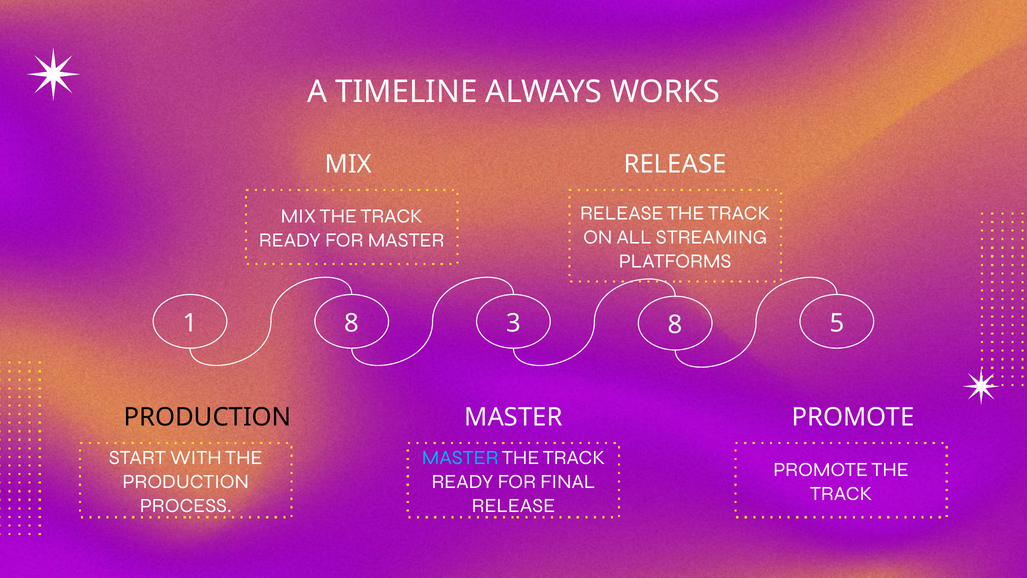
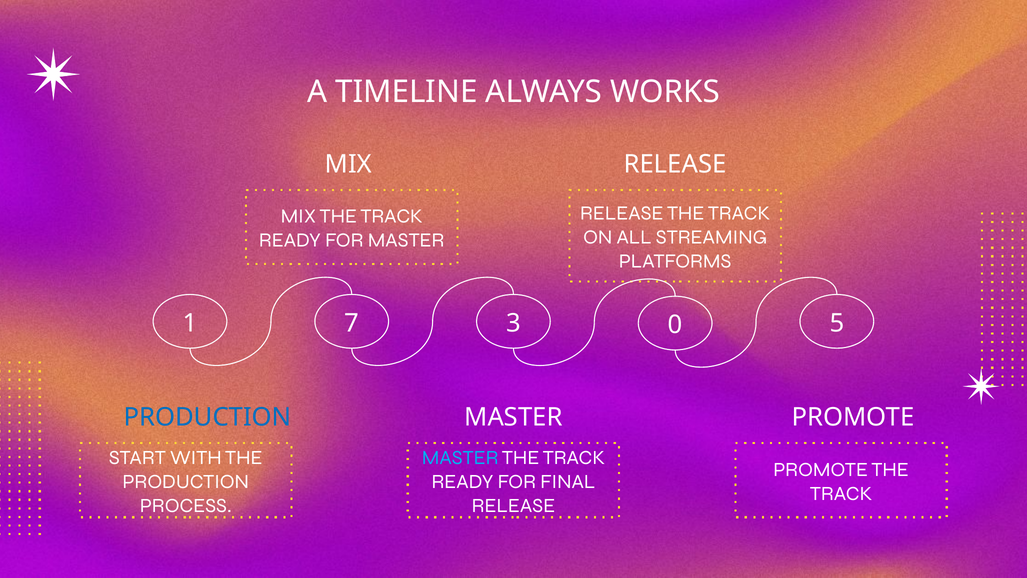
1 8: 8 -> 7
3 8: 8 -> 0
PRODUCTION at (207, 417) colour: black -> blue
